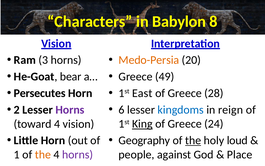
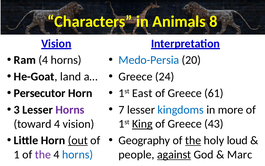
Babylon: Babylon -> Animals
Medo-Persia colour: orange -> blue
Ram 3: 3 -> 4
bear: bear -> land
49: 49 -> 24
Persecutes: Persecutes -> Persecutor
28: 28 -> 61
2: 2 -> 3
6: 6 -> 7
reign: reign -> more
24: 24 -> 43
out underline: none -> present
the at (43, 154) colour: orange -> purple
horns at (78, 154) colour: purple -> blue
against underline: none -> present
Place: Place -> Marc
